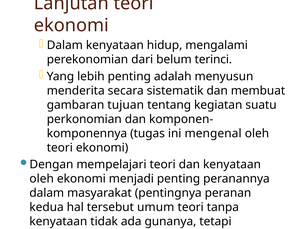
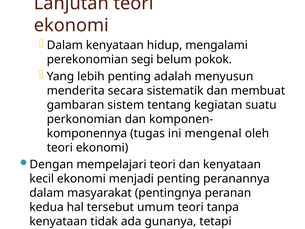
dari: dari -> segi
terinci: terinci -> pokok
tujuan: tujuan -> sistem
oleh at (42, 179): oleh -> kecil
